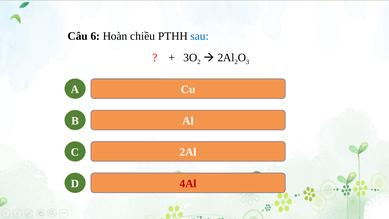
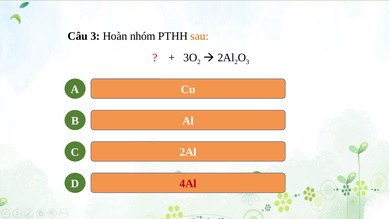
Câu 6: 6 -> 3
chiều: chiều -> nhóm
sau colour: blue -> orange
